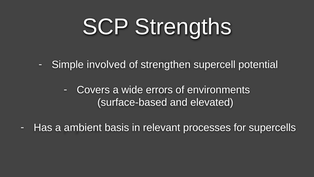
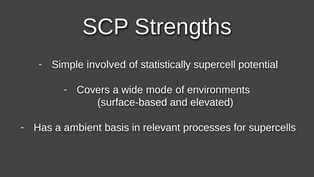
strengthen: strengthen -> statistically
errors: errors -> mode
